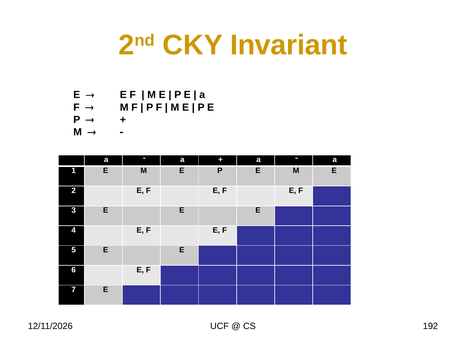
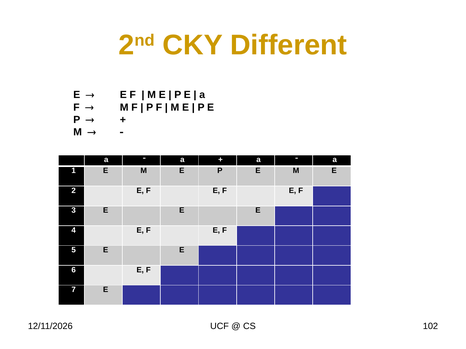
Invariant: Invariant -> Different
192: 192 -> 102
